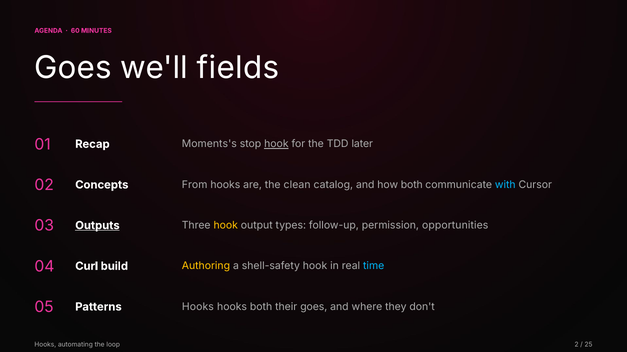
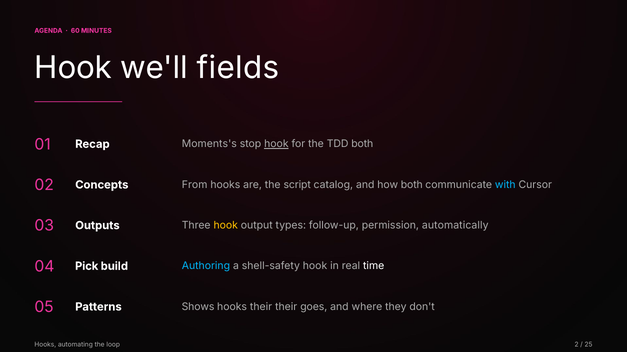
Goes at (73, 68): Goes -> Hook
TDD later: later -> both
clean: clean -> script
Outputs underline: present -> none
opportunities: opportunities -> automatically
Curl: Curl -> Pick
Authoring colour: yellow -> light blue
time colour: light blue -> white
Patterns Hooks: Hooks -> Shows
hooks both: both -> their
